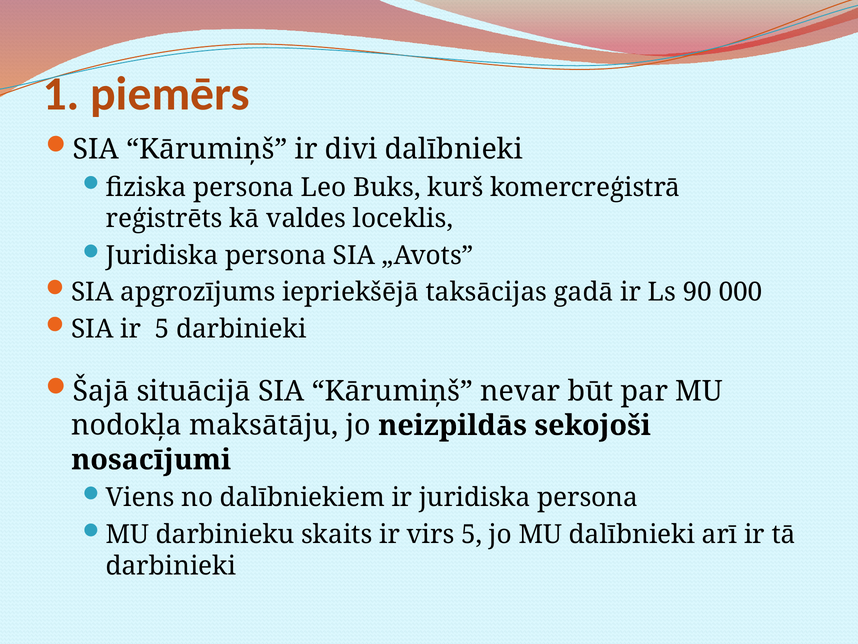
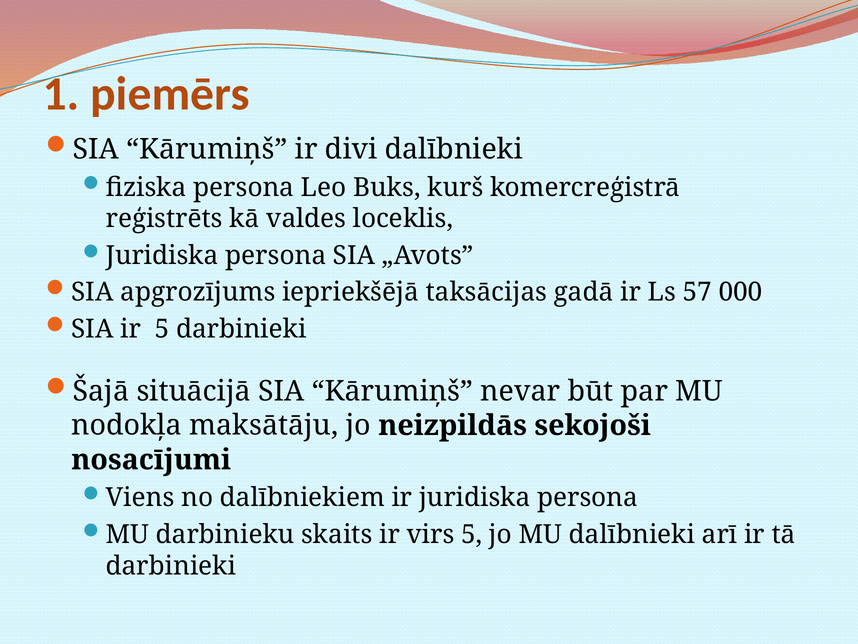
90: 90 -> 57
